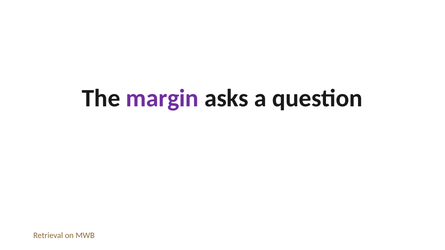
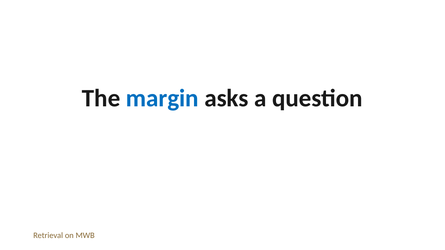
margin colour: purple -> blue
